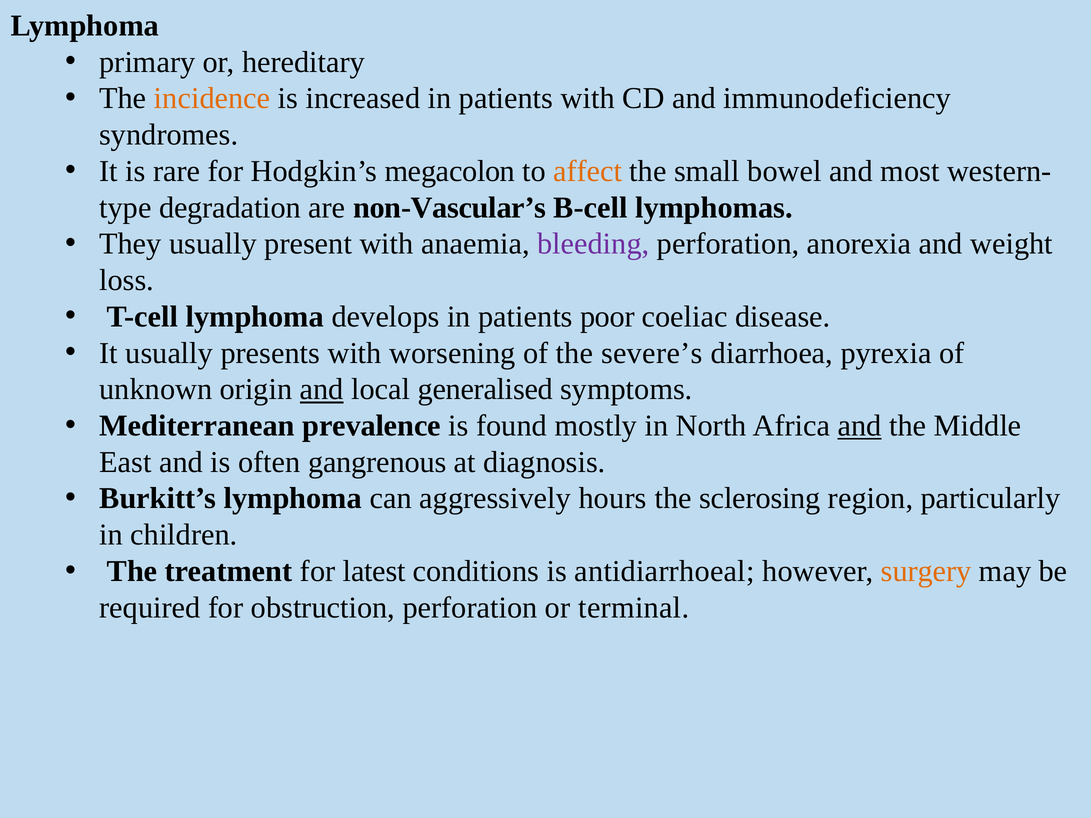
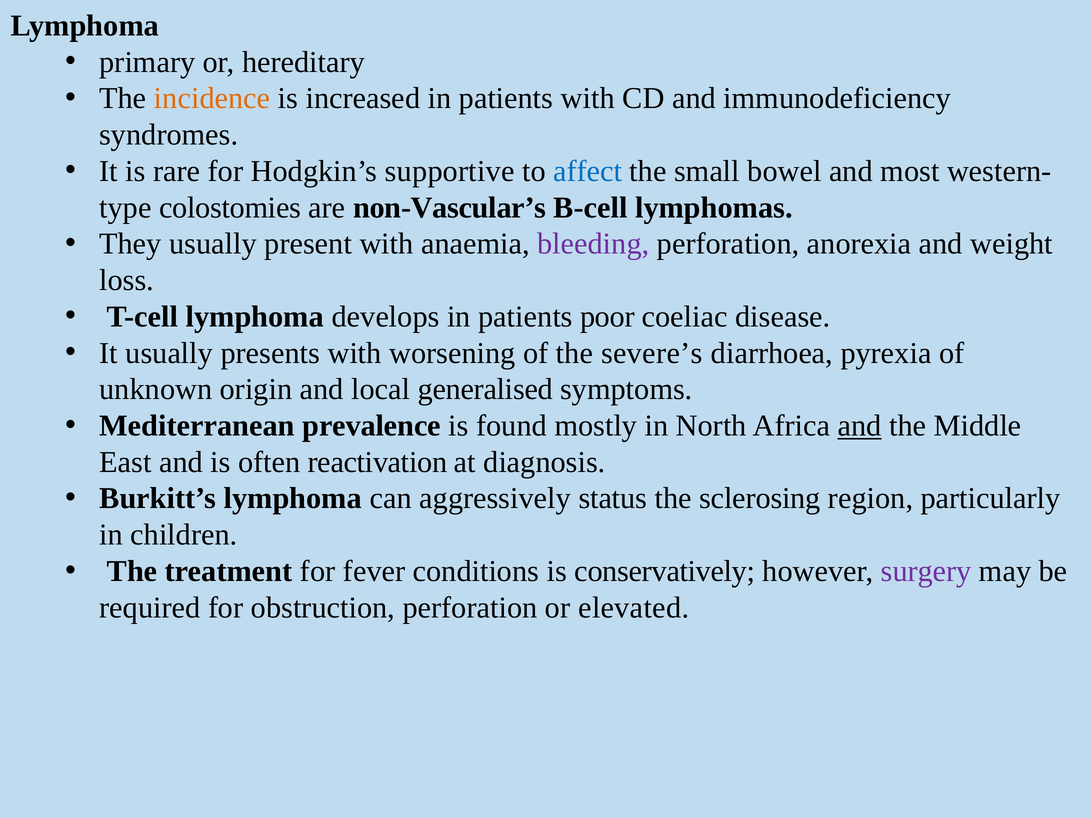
megacolon: megacolon -> supportive
affect colour: orange -> blue
degradation: degradation -> colostomies
and at (322, 389) underline: present -> none
gangrenous: gangrenous -> reactivation
hours: hours -> status
latest: latest -> fever
antidiarrhoeal: antidiarrhoeal -> conservatively
surgery colour: orange -> purple
terminal: terminal -> elevated
